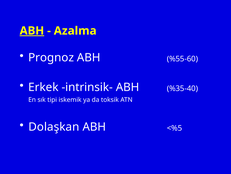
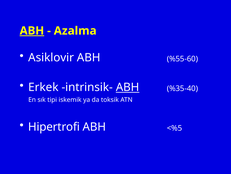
Prognoz: Prognoz -> Asiklovir
ABH at (128, 87) underline: none -> present
Dolaşkan: Dolaşkan -> Hipertrofi
